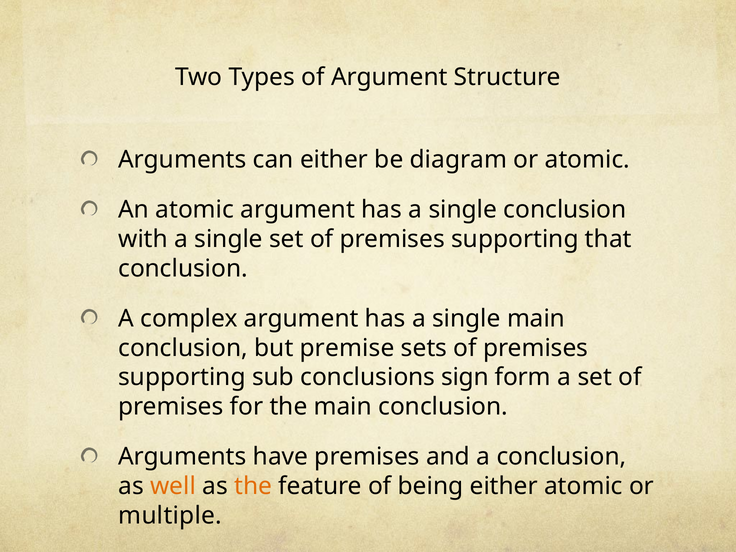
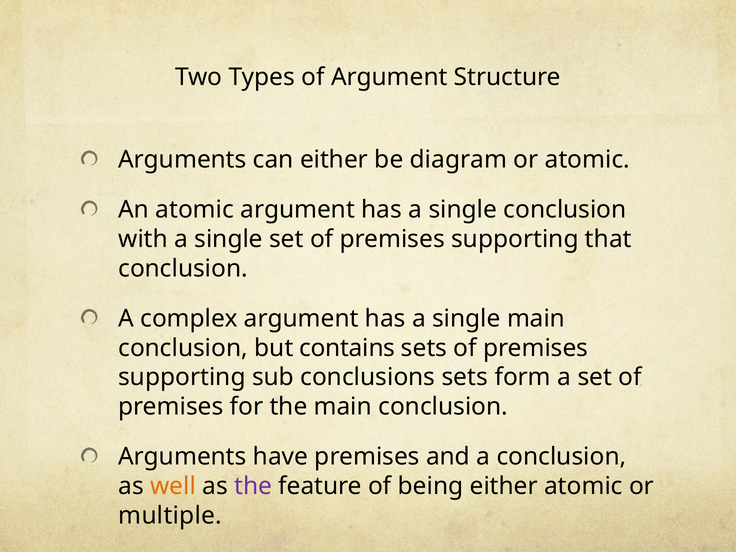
premise: premise -> contains
conclusions sign: sign -> sets
the at (253, 486) colour: orange -> purple
